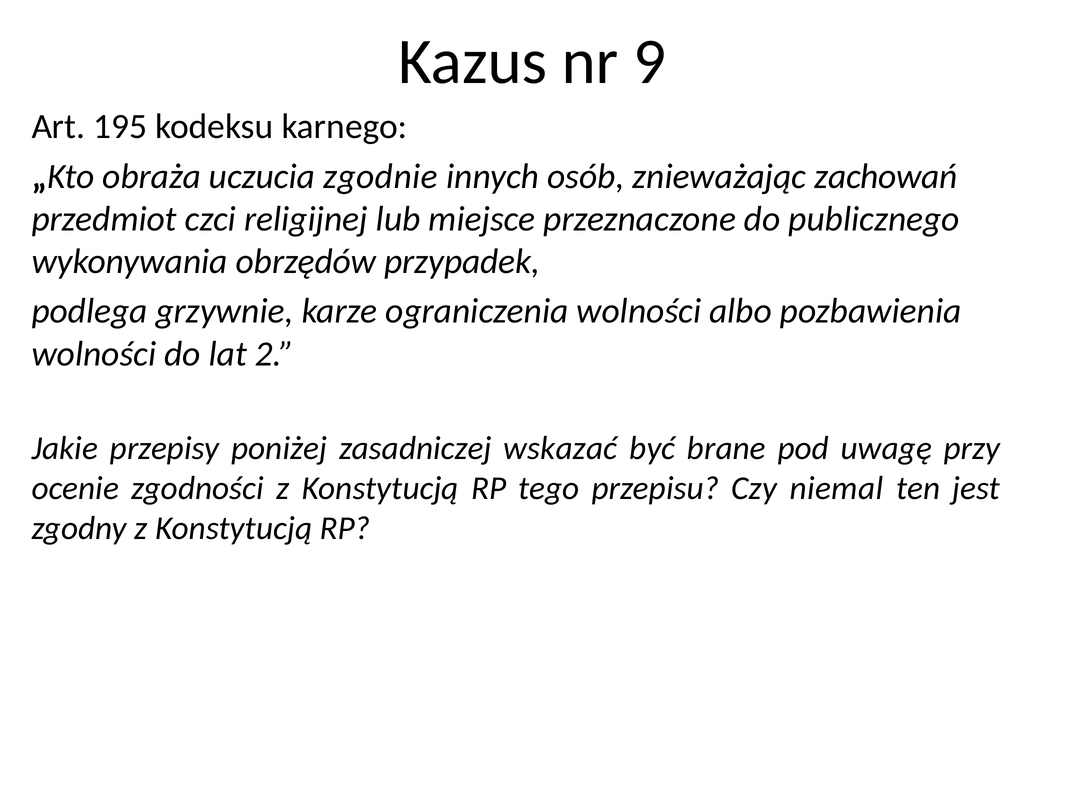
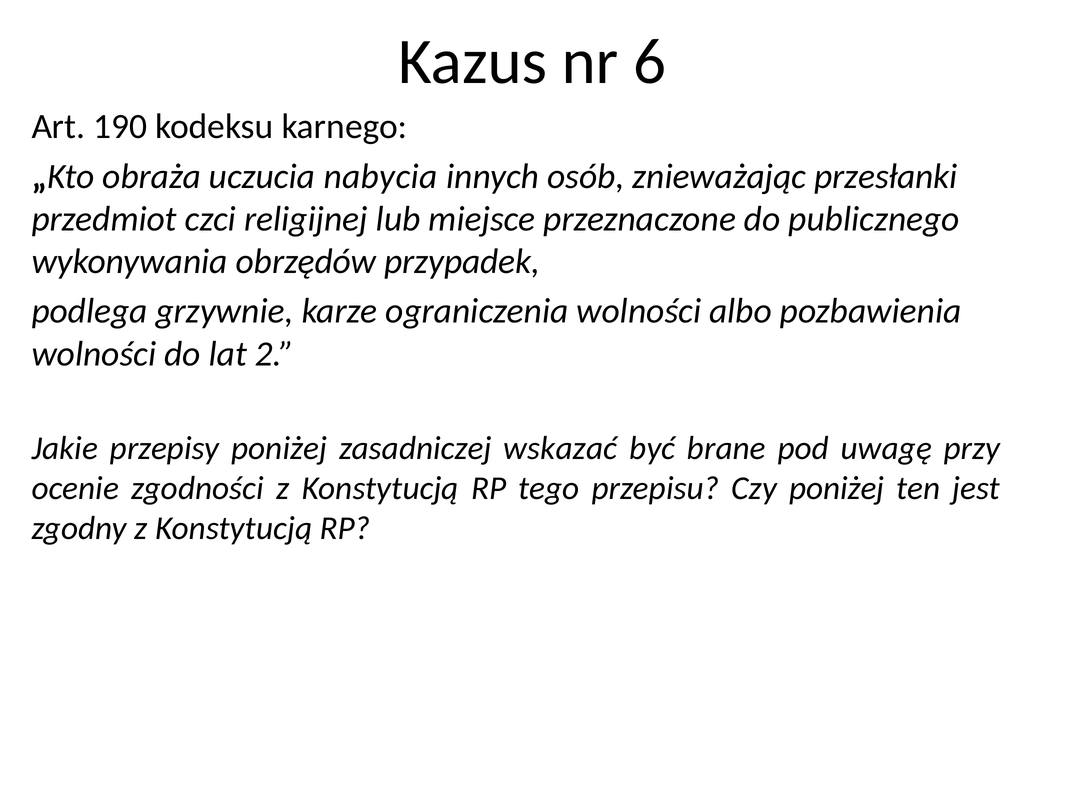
9: 9 -> 6
195: 195 -> 190
zgodnie: zgodnie -> nabycia
zachowań: zachowań -> przesłanki
Czy niemal: niemal -> poniżej
